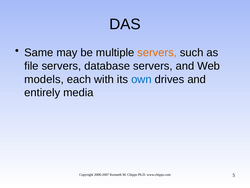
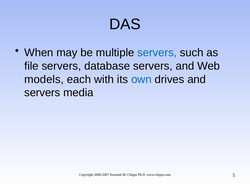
Same: Same -> When
servers at (157, 52) colour: orange -> blue
entirely at (42, 92): entirely -> servers
